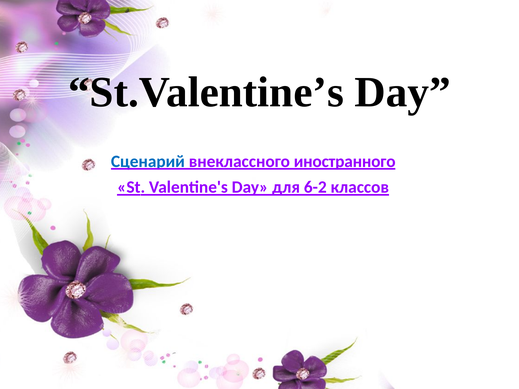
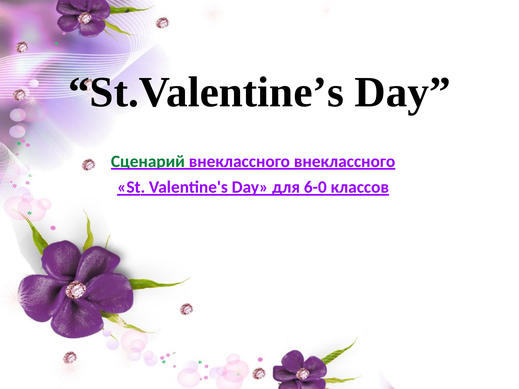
Сценарий colour: blue -> green
внеклассного иностранного: иностранного -> внеклассного
6-2: 6-2 -> 6-0
